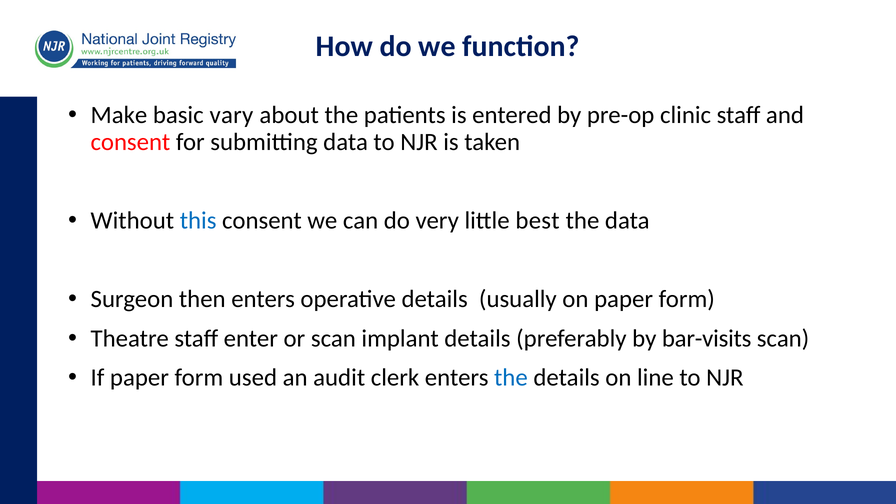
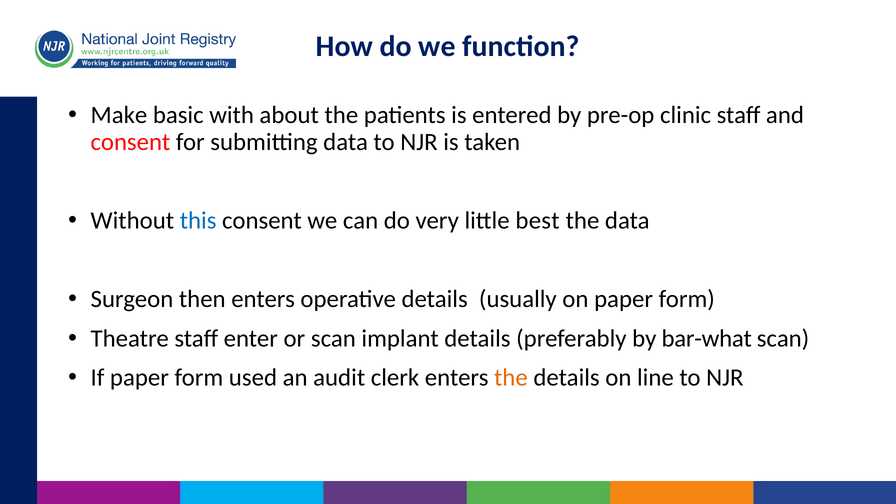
vary: vary -> with
bar-visits: bar-visits -> bar-what
the at (511, 378) colour: blue -> orange
